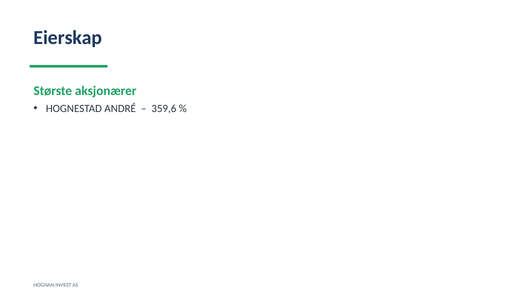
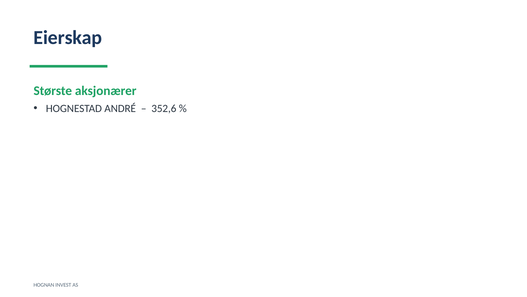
359,6: 359,6 -> 352,6
